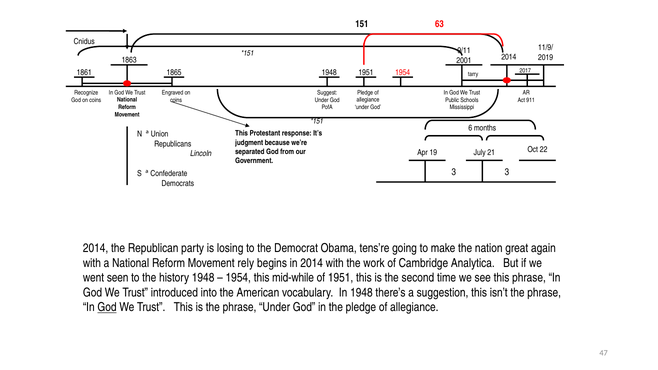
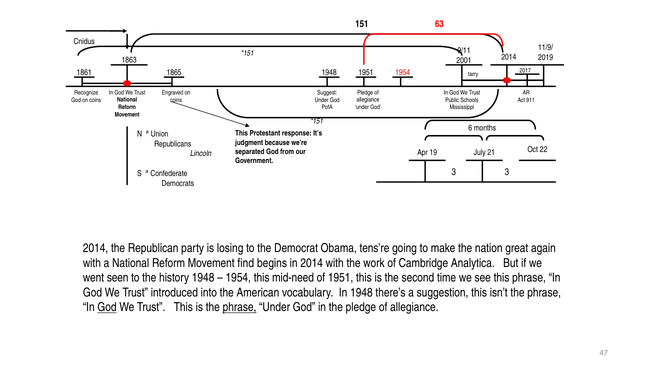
rely: rely -> find
mid-while: mid-while -> mid-need
phrase at (240, 307) underline: none -> present
